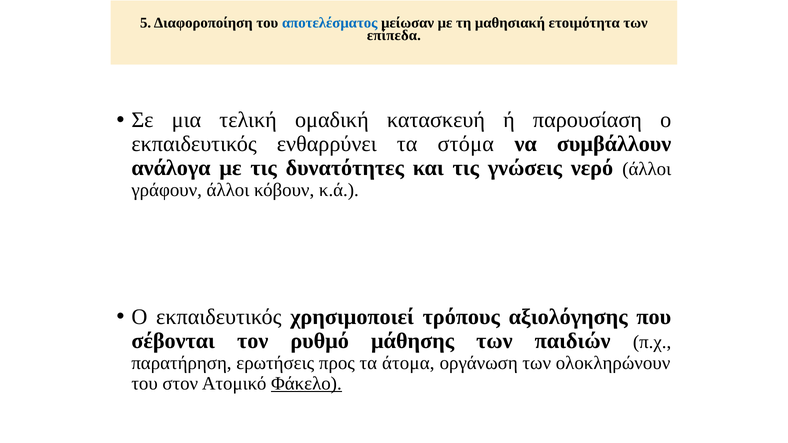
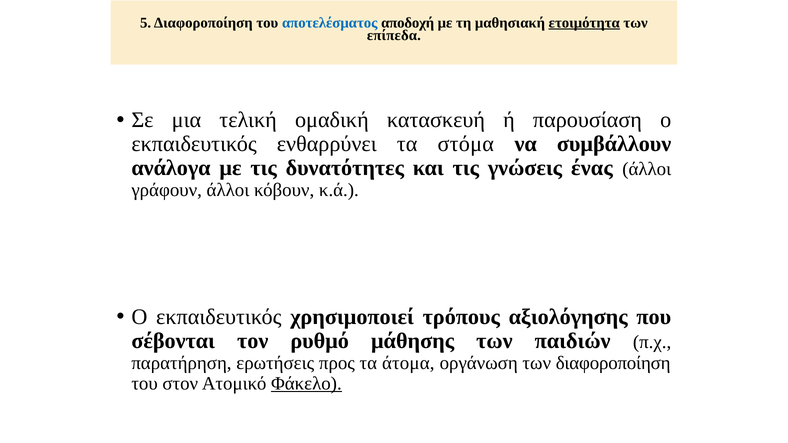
μείωσαν: μείωσαν -> αποδοχή
ετοιμότητα underline: none -> present
νερό: νερό -> ένας
των ολοκληρώνουν: ολοκληρώνουν -> διαφοροποίηση
